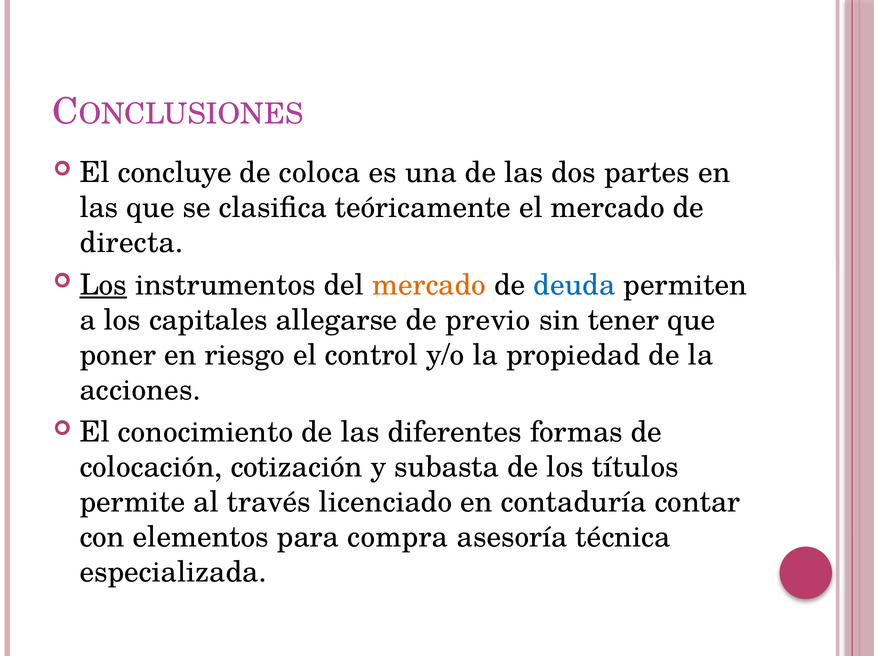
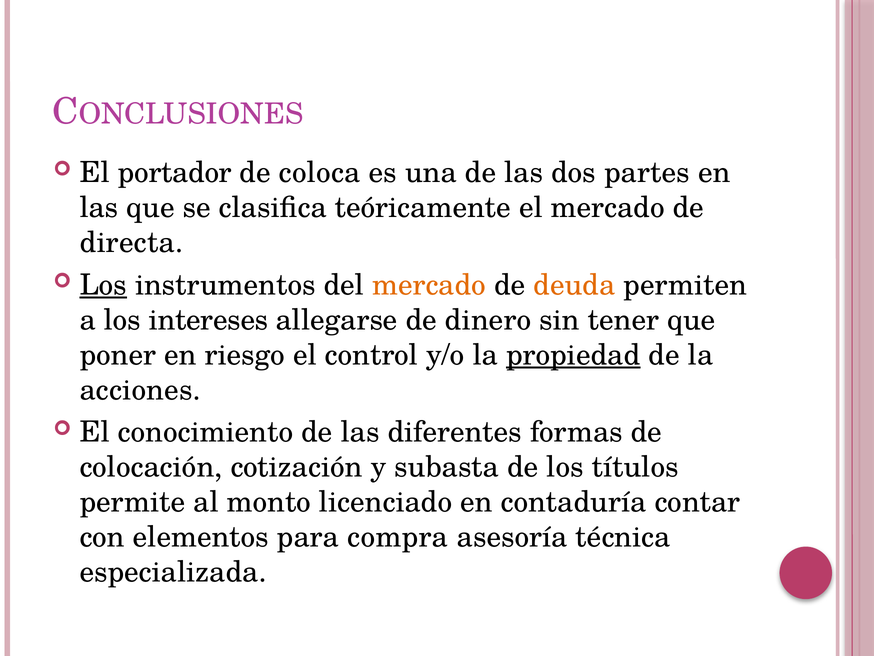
concluye: concluye -> portador
deuda colour: blue -> orange
capitales: capitales -> intereses
previo: previo -> dinero
propiedad underline: none -> present
través: través -> monto
